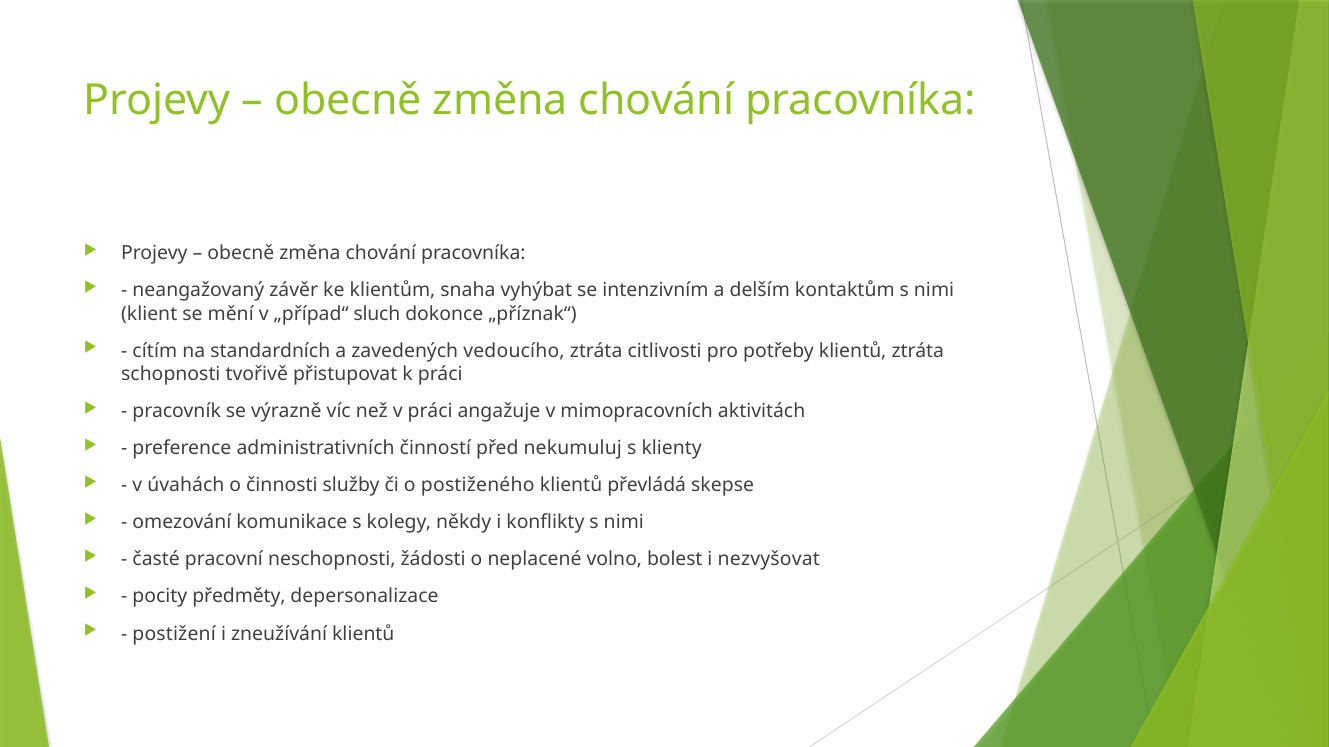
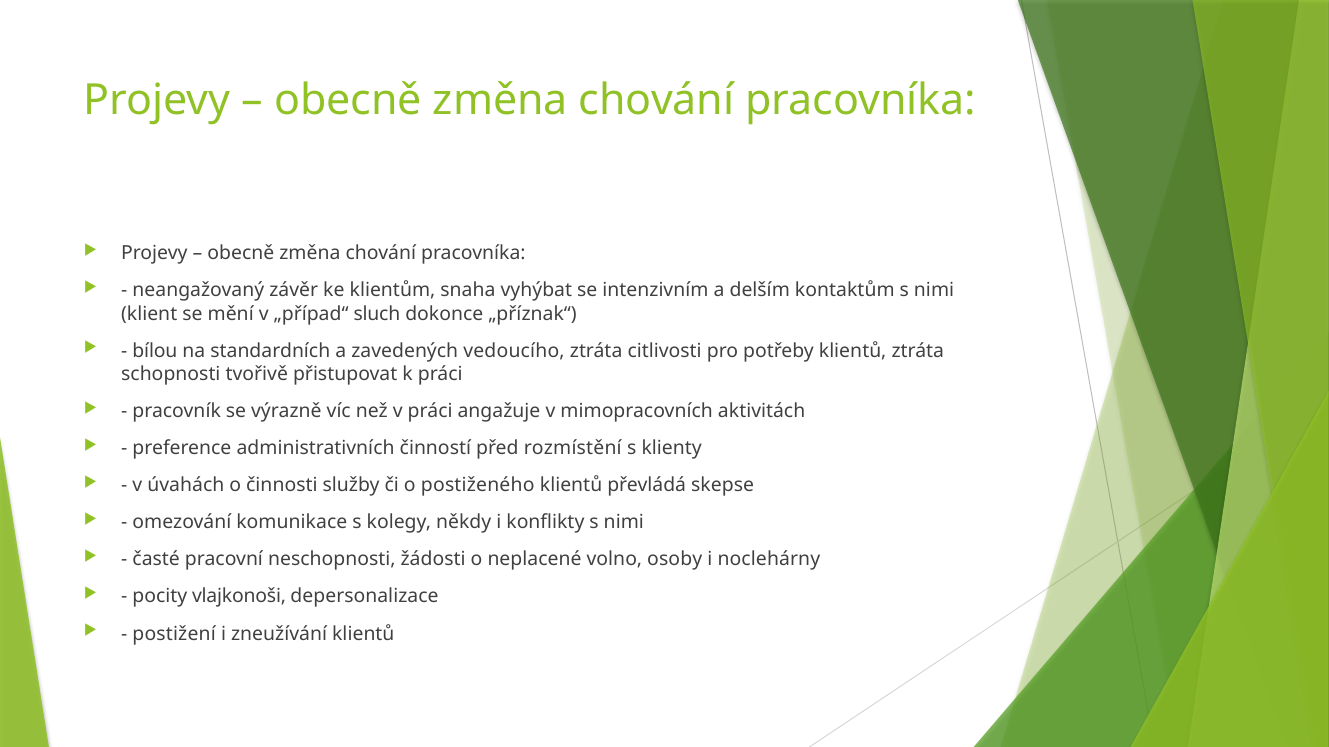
cítím: cítím -> bílou
nekumuluj: nekumuluj -> rozmístění
bolest: bolest -> osoby
nezvyšovat: nezvyšovat -> noclehárny
předměty: předměty -> vlajkonoši
